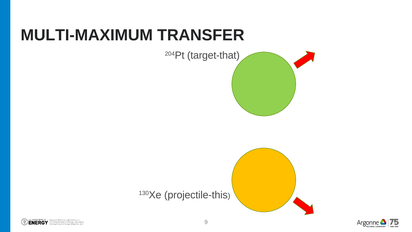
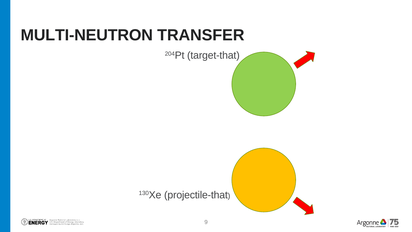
MULTI-MAXIMUM: MULTI-MAXIMUM -> MULTI-NEUTRON
projectile-this: projectile-this -> projectile-that
